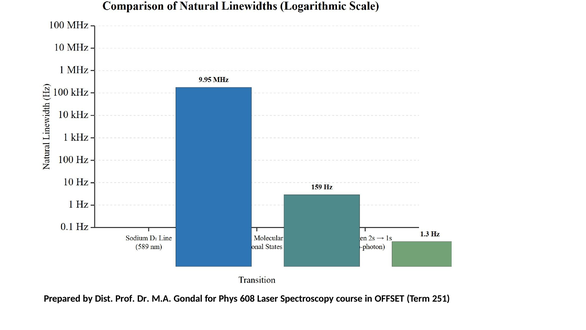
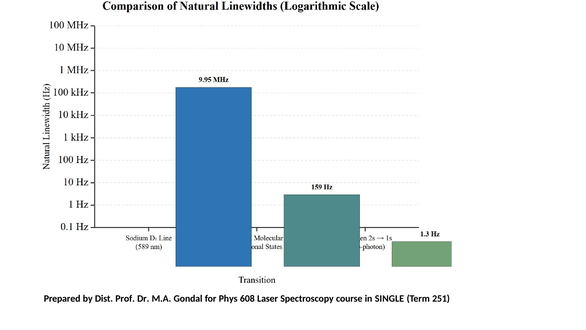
OFFSET: OFFSET -> SINGLE
